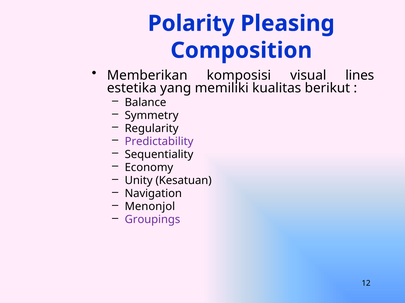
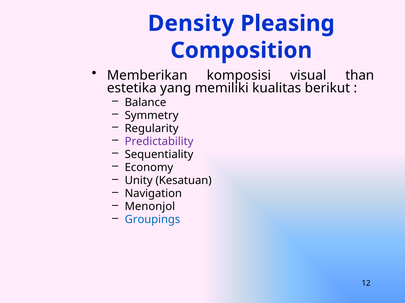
Polarity: Polarity -> Density
lines: lines -> than
Groupings colour: purple -> blue
